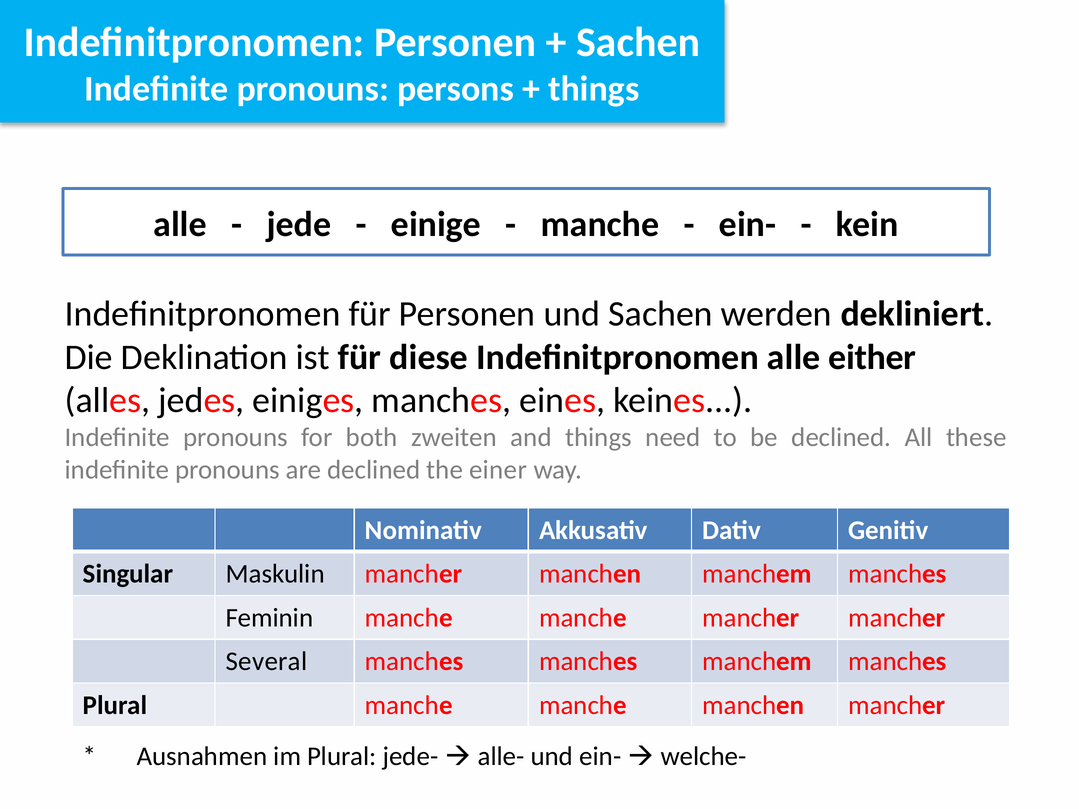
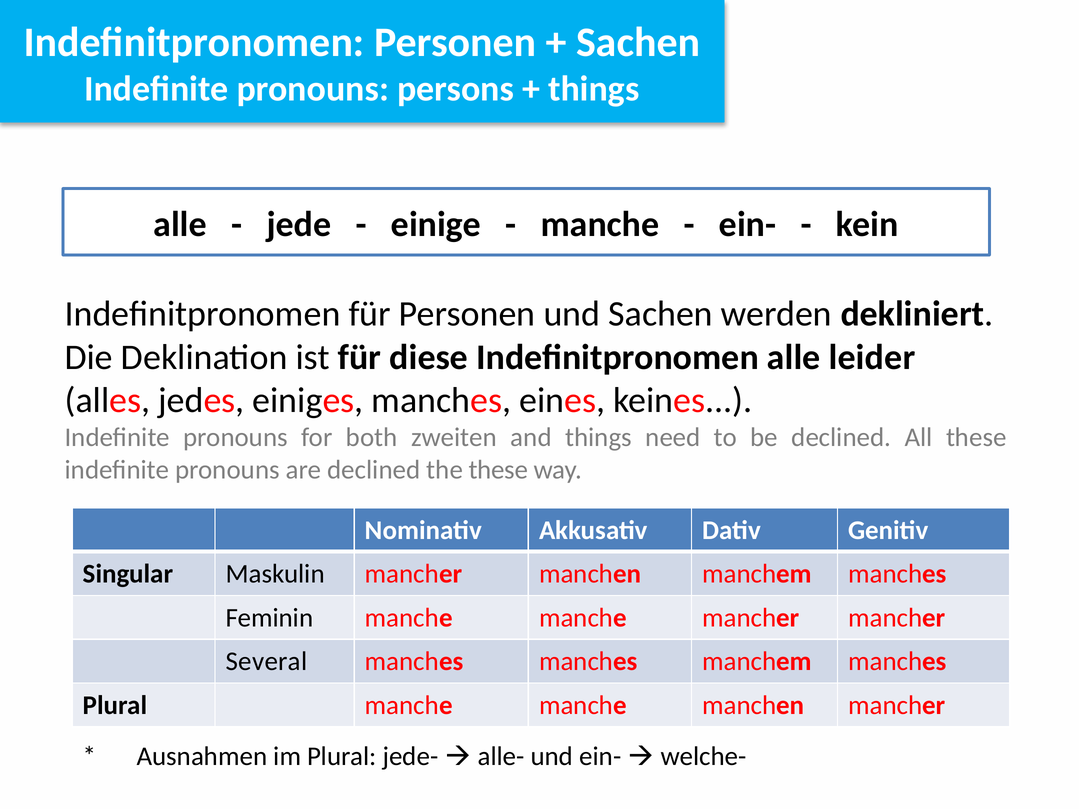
either: either -> leider
the einer: einer -> these
